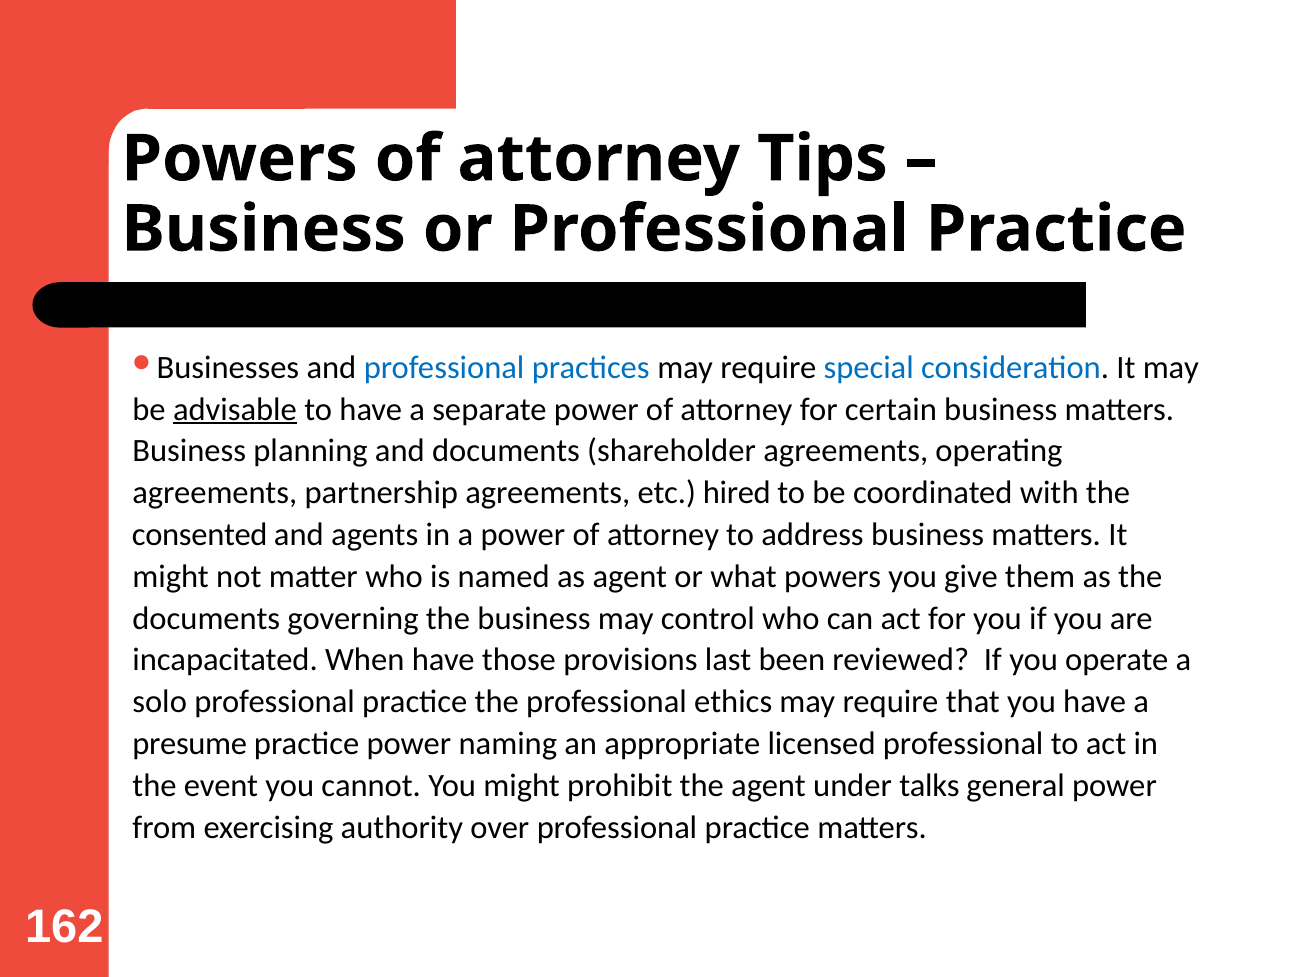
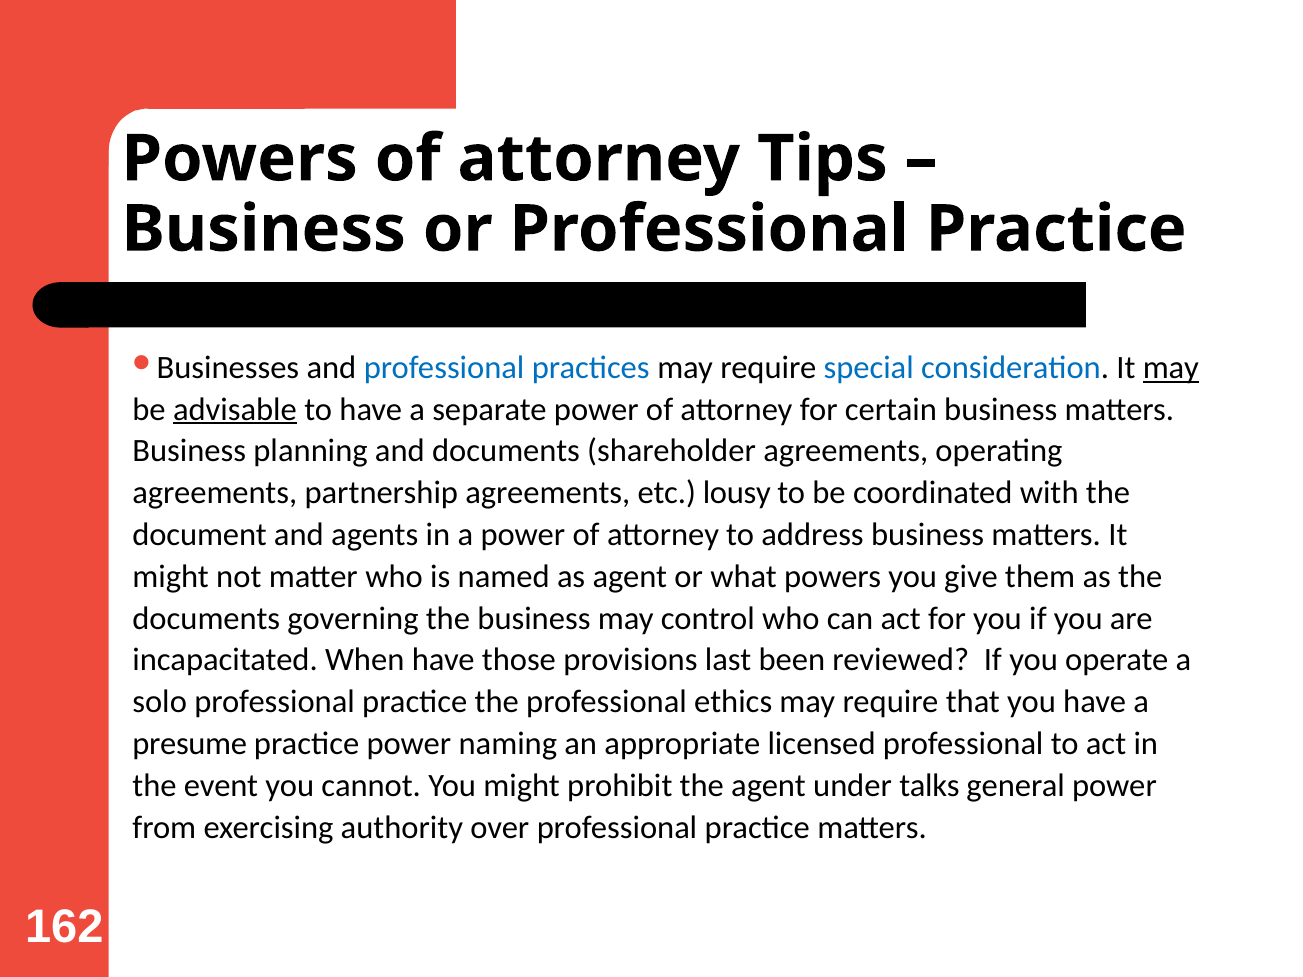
may at (1171, 368) underline: none -> present
hired: hired -> lousy
consented: consented -> document
